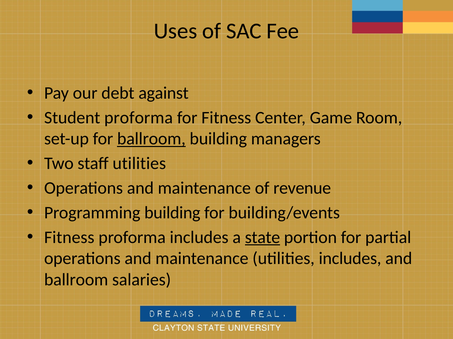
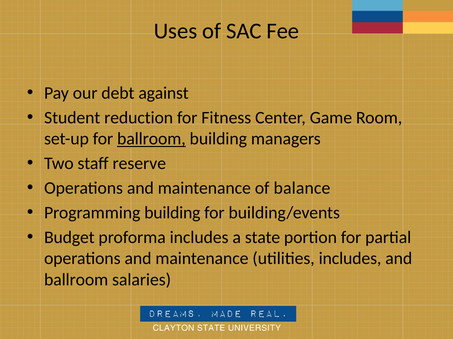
Student proforma: proforma -> reduction
staff utilities: utilities -> reserve
revenue: revenue -> balance
Fitness at (69, 238): Fitness -> Budget
state underline: present -> none
